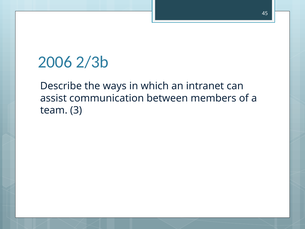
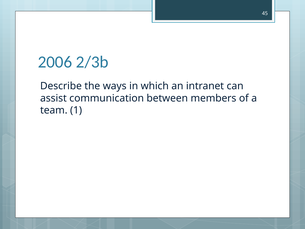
3: 3 -> 1
